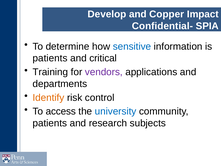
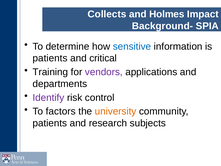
Develop: Develop -> Collects
Copper: Copper -> Holmes
Confidential-: Confidential- -> Background-
Identify colour: orange -> purple
access: access -> factors
university colour: blue -> orange
